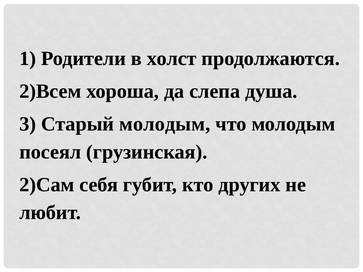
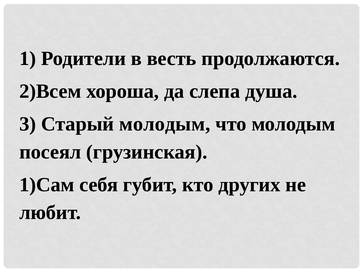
холст: холст -> весть
2)Сам: 2)Сам -> 1)Сам
